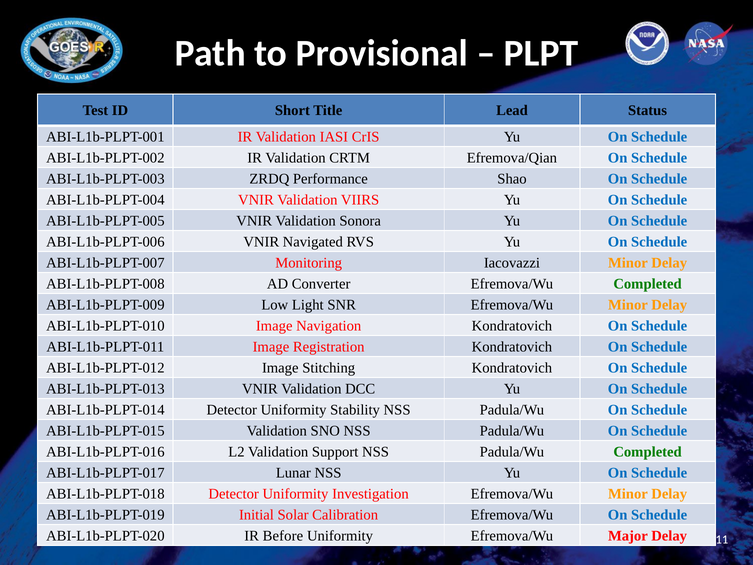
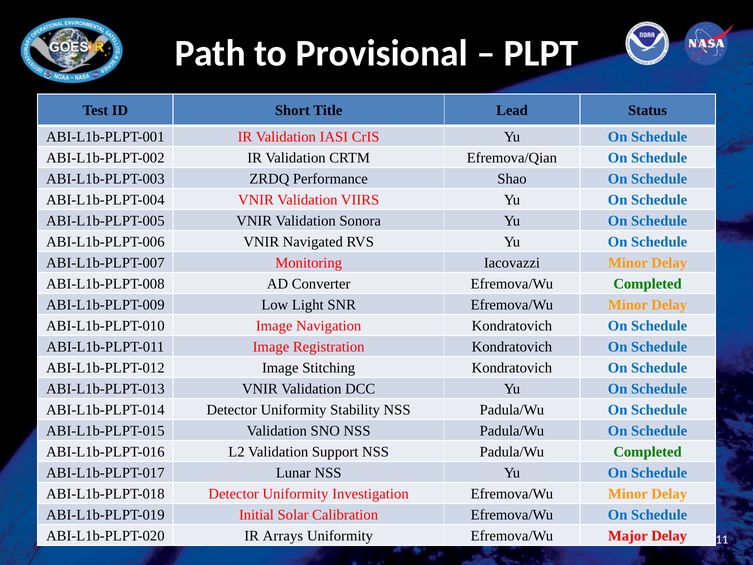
Before: Before -> Arrays
